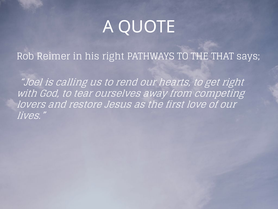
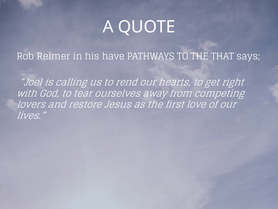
his right: right -> have
